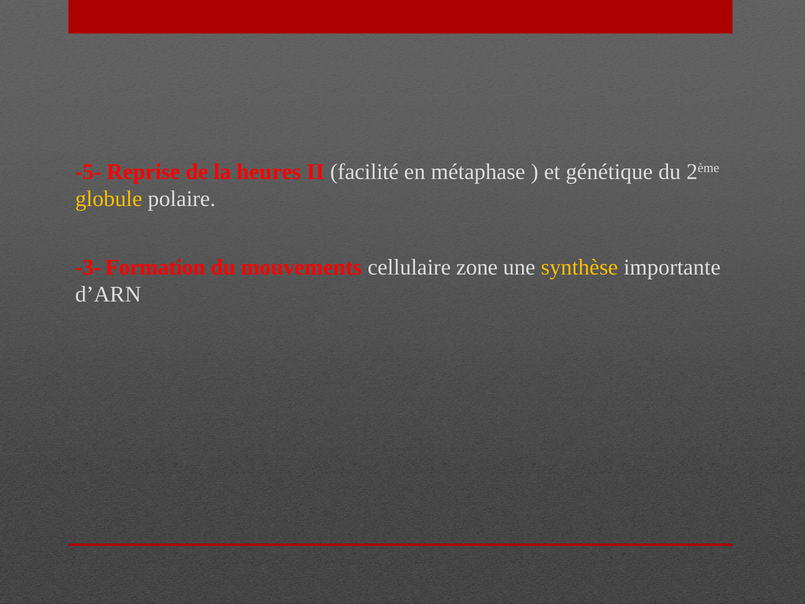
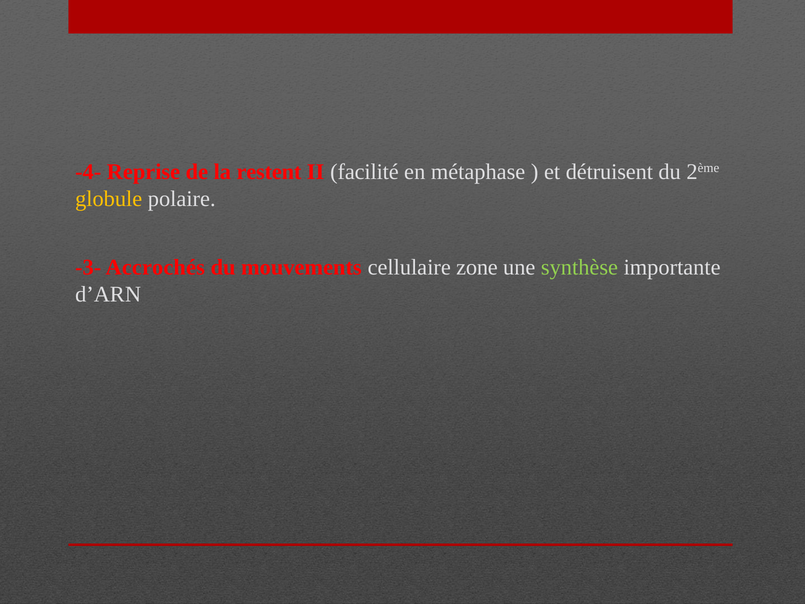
-5-: -5- -> -4-
heures: heures -> restent
génétique: génétique -> détruisent
Formation: Formation -> Accrochés
synthèse colour: yellow -> light green
